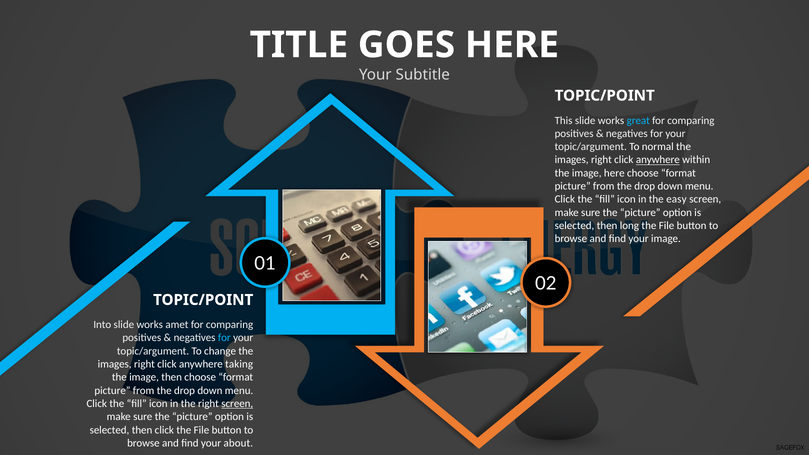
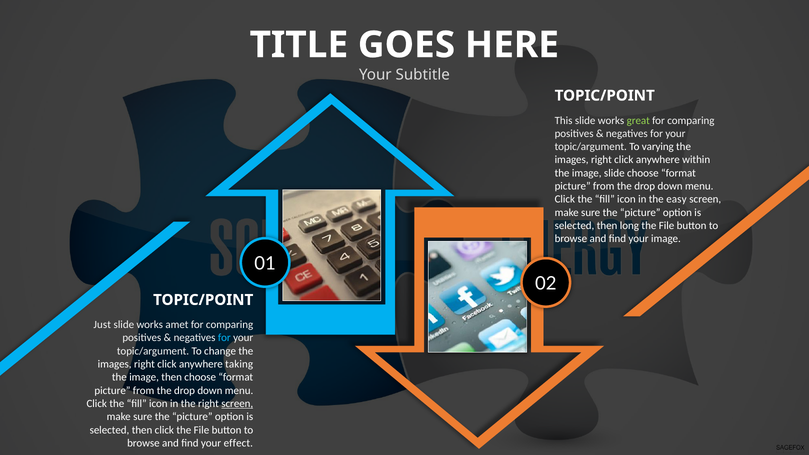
great colour: light blue -> light green
normal: normal -> varying
anywhere at (658, 160) underline: present -> none
image here: here -> slide
Into: Into -> Just
about: about -> effect
